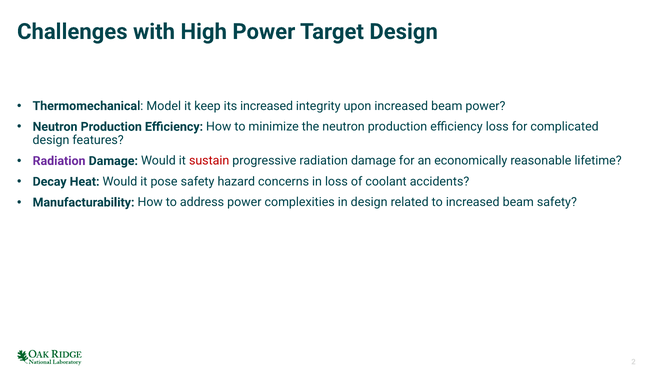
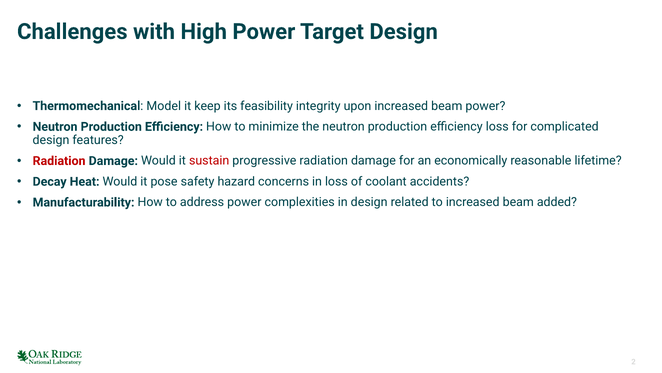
its increased: increased -> feasibility
Radiation at (59, 161) colour: purple -> red
beam safety: safety -> added
